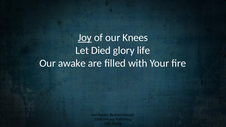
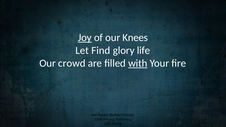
Died: Died -> Find
awake: awake -> crowd
with underline: none -> present
